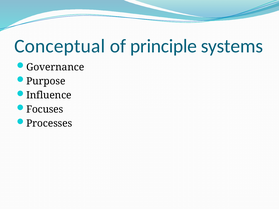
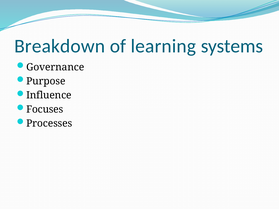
Conceptual: Conceptual -> Breakdown
principle: principle -> learning
